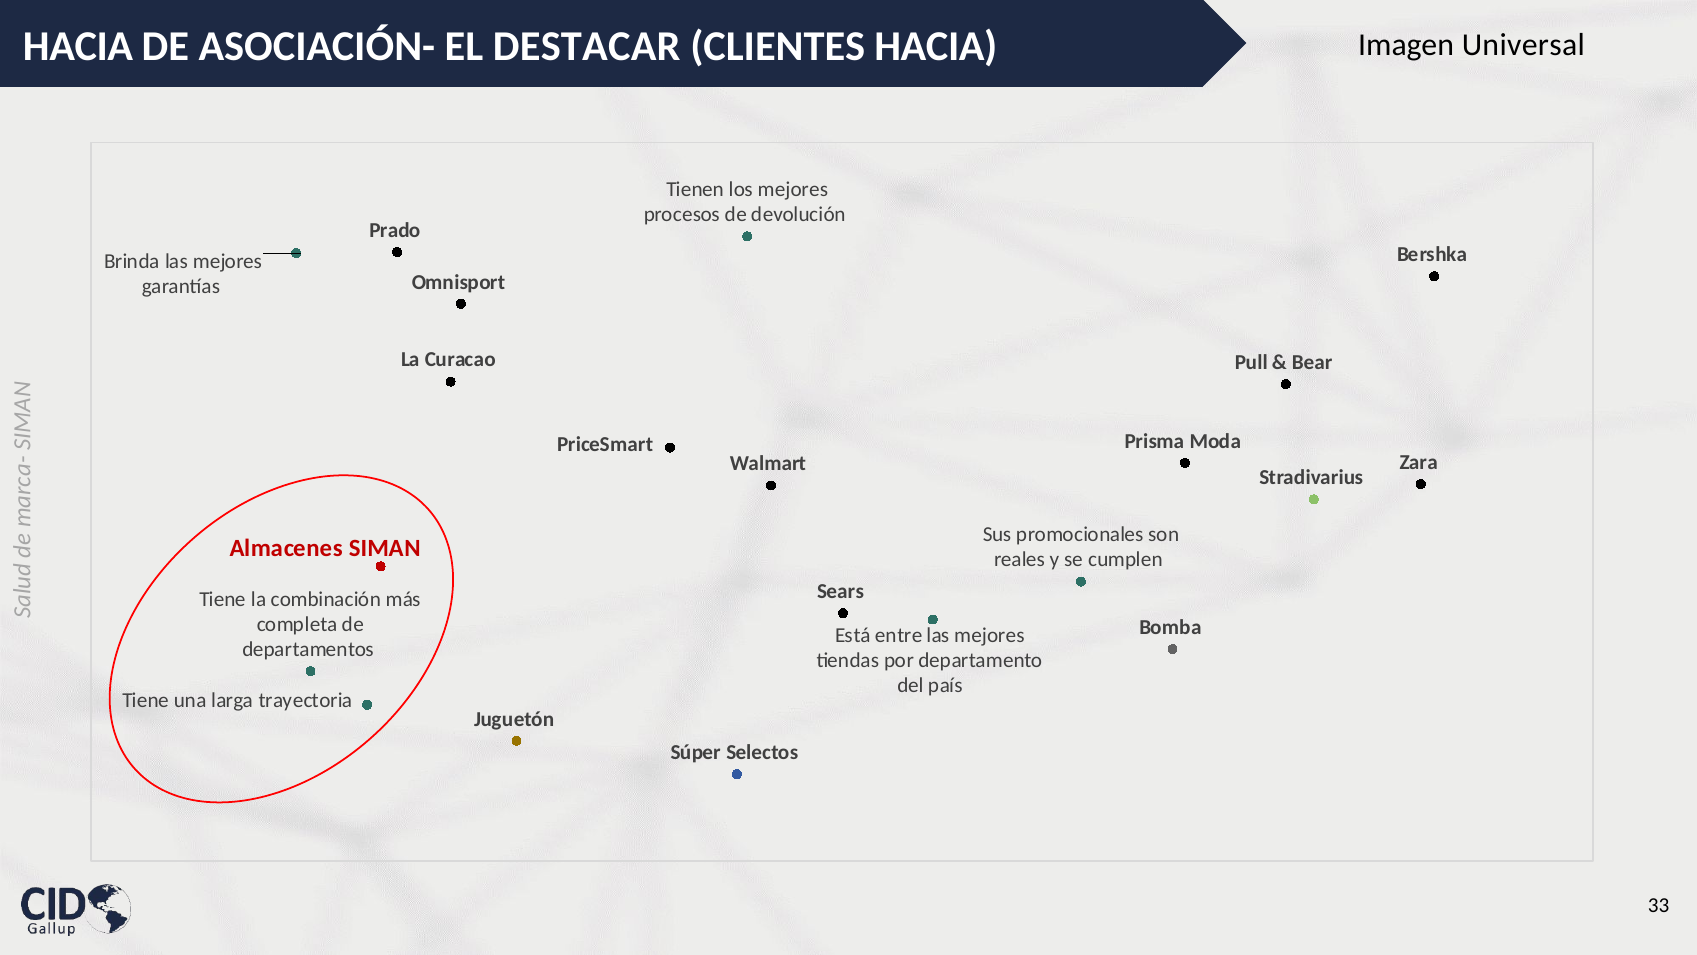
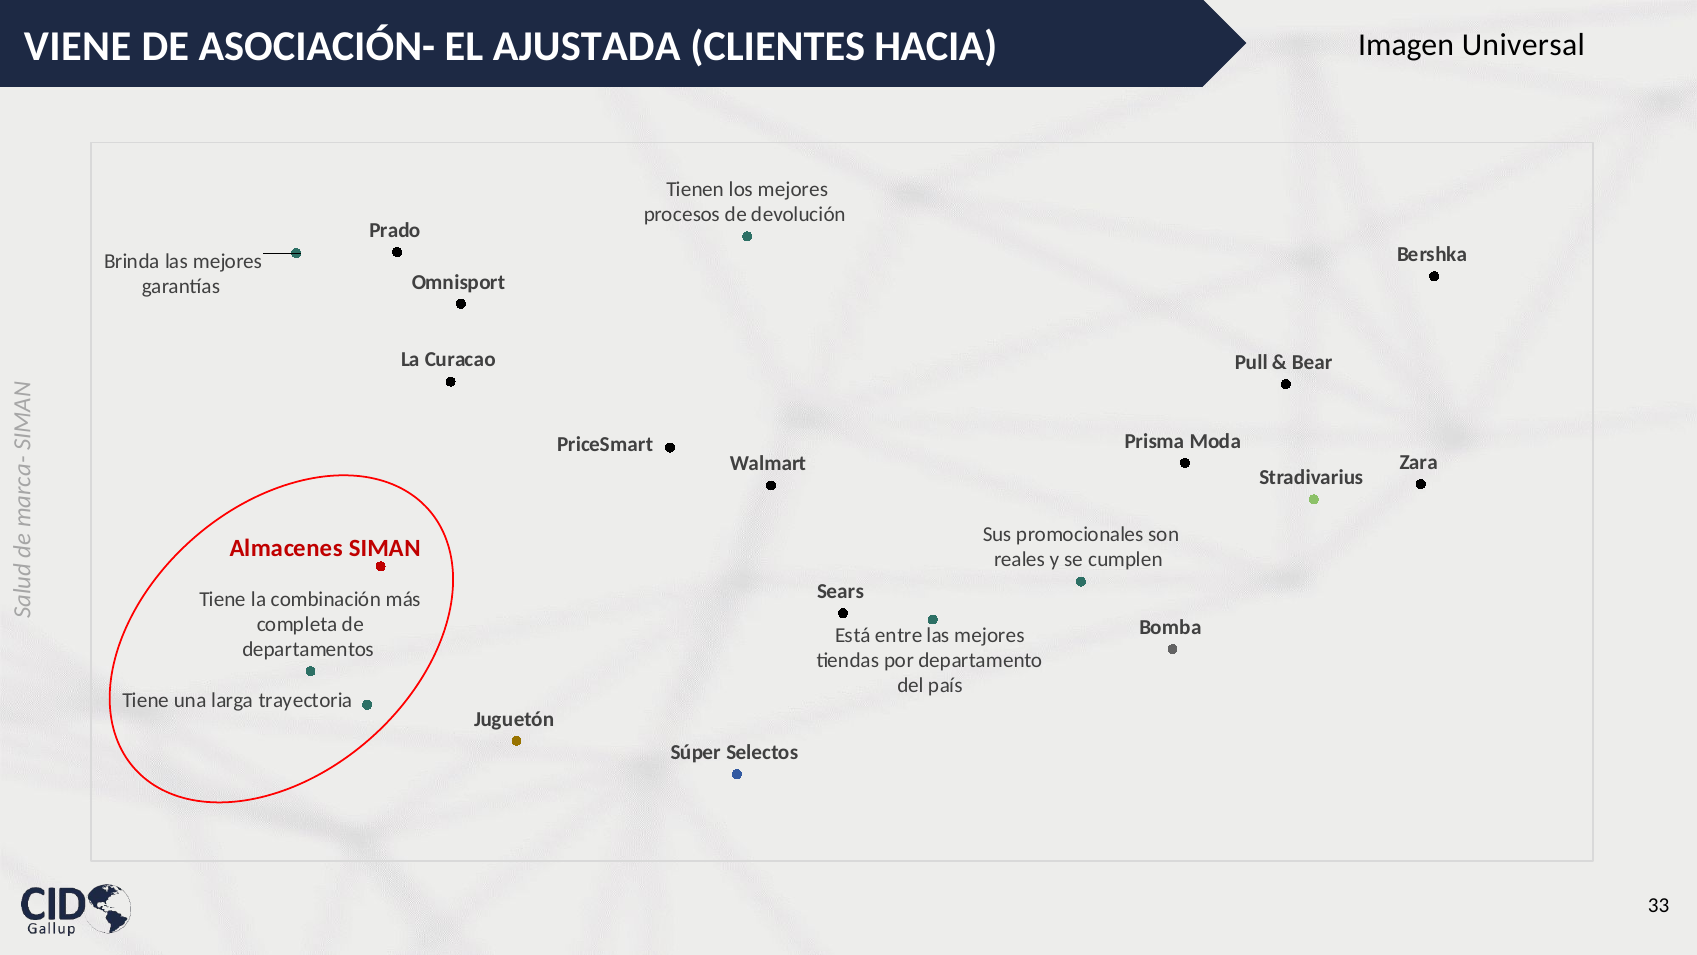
HACIA at (78, 46): HACIA -> VIENE
DESTACAR: DESTACAR -> AJUSTADA
